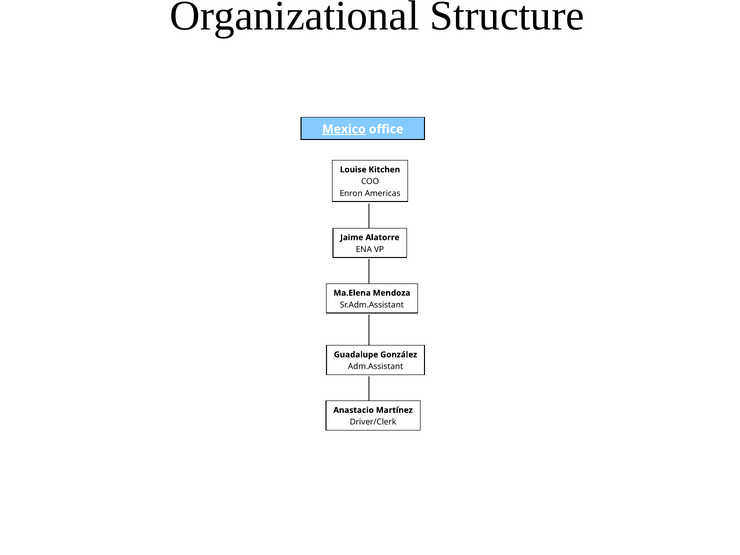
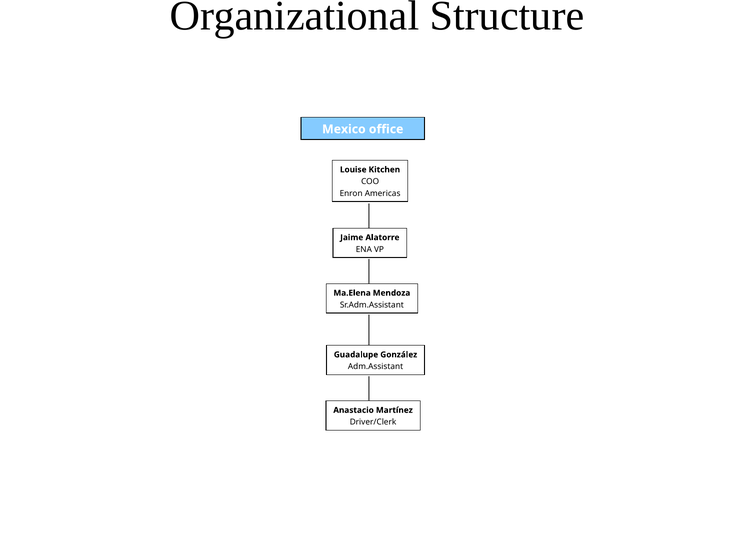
Mexico underline: present -> none
